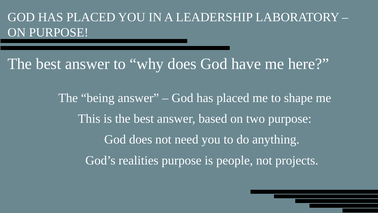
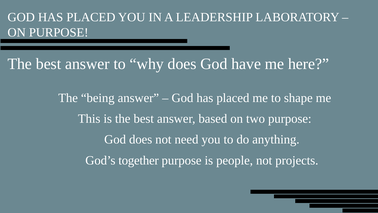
realities: realities -> together
